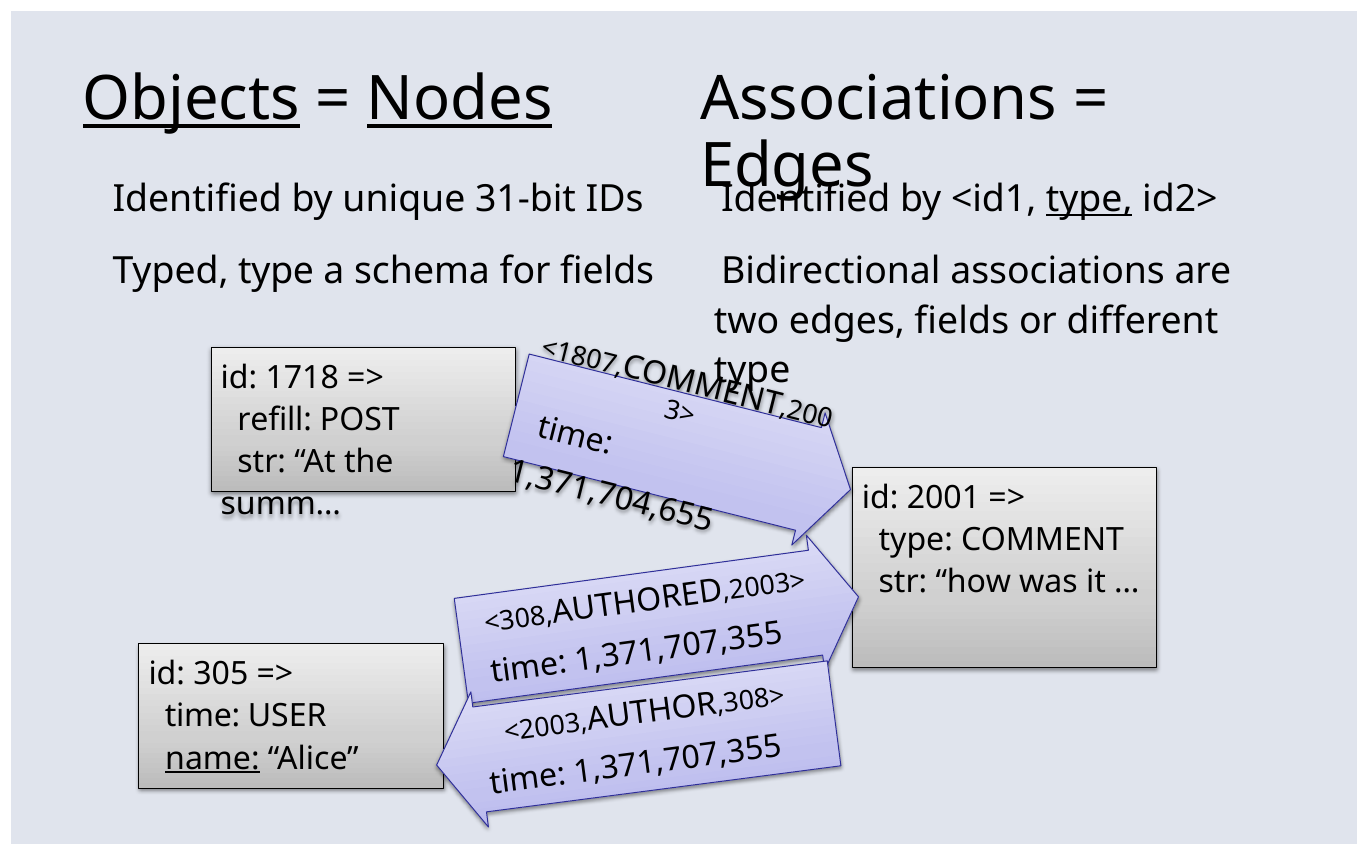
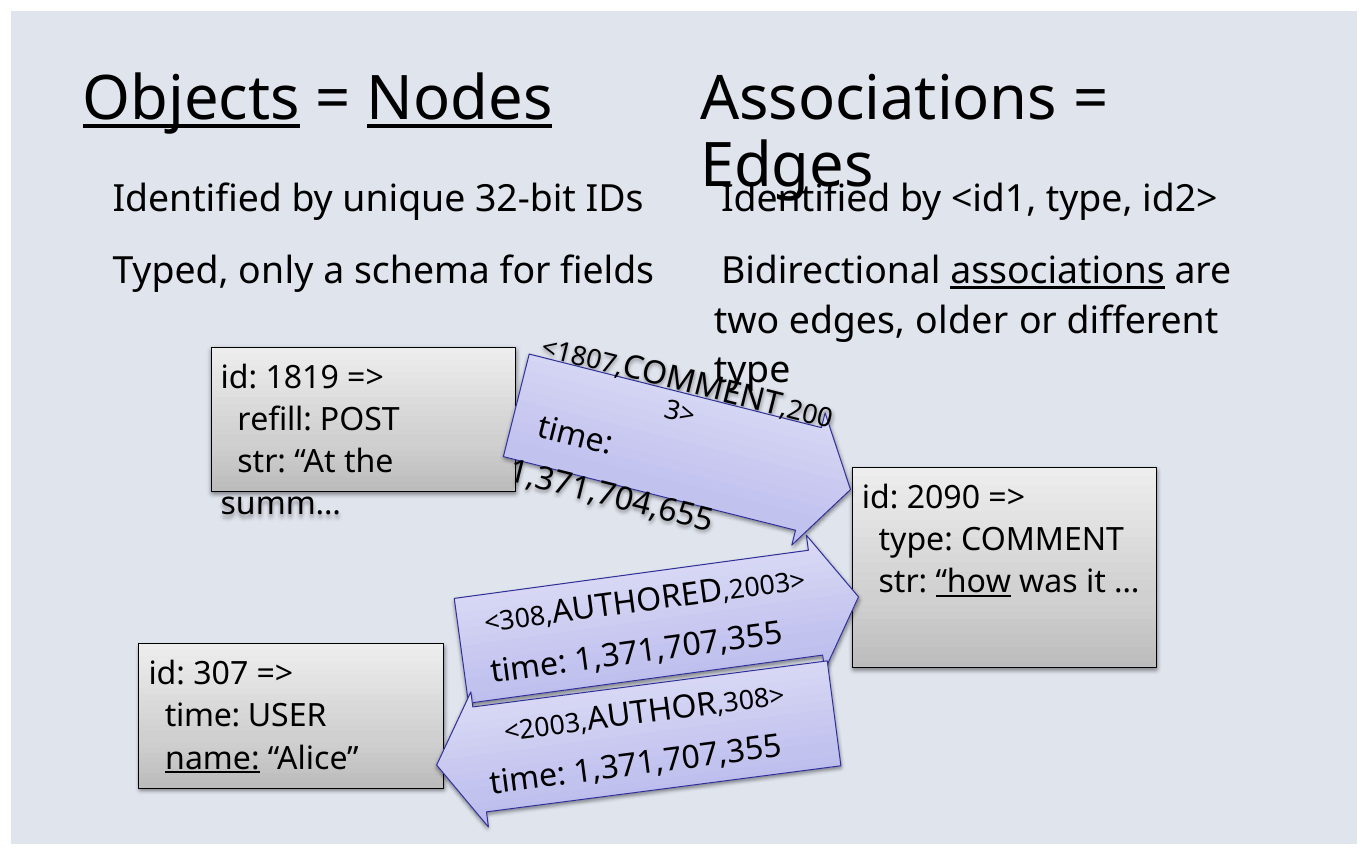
31-bit: 31-bit -> 32-bit
type at (1089, 199) underline: present -> none
type at (276, 271): type -> only
associations at (1058, 271) underline: none -> present
fields at (962, 321): fields -> older
1718: 1718 -> 1819
2001: 2001 -> 2090
how underline: none -> present
305: 305 -> 307
